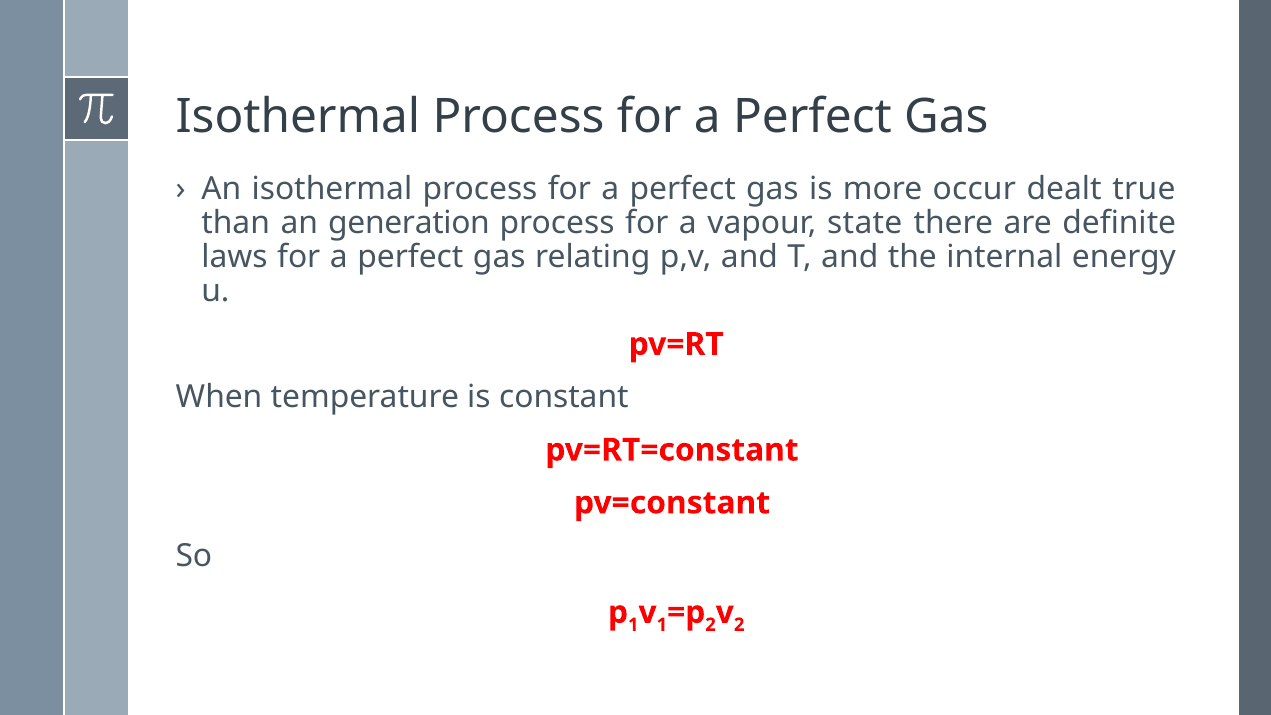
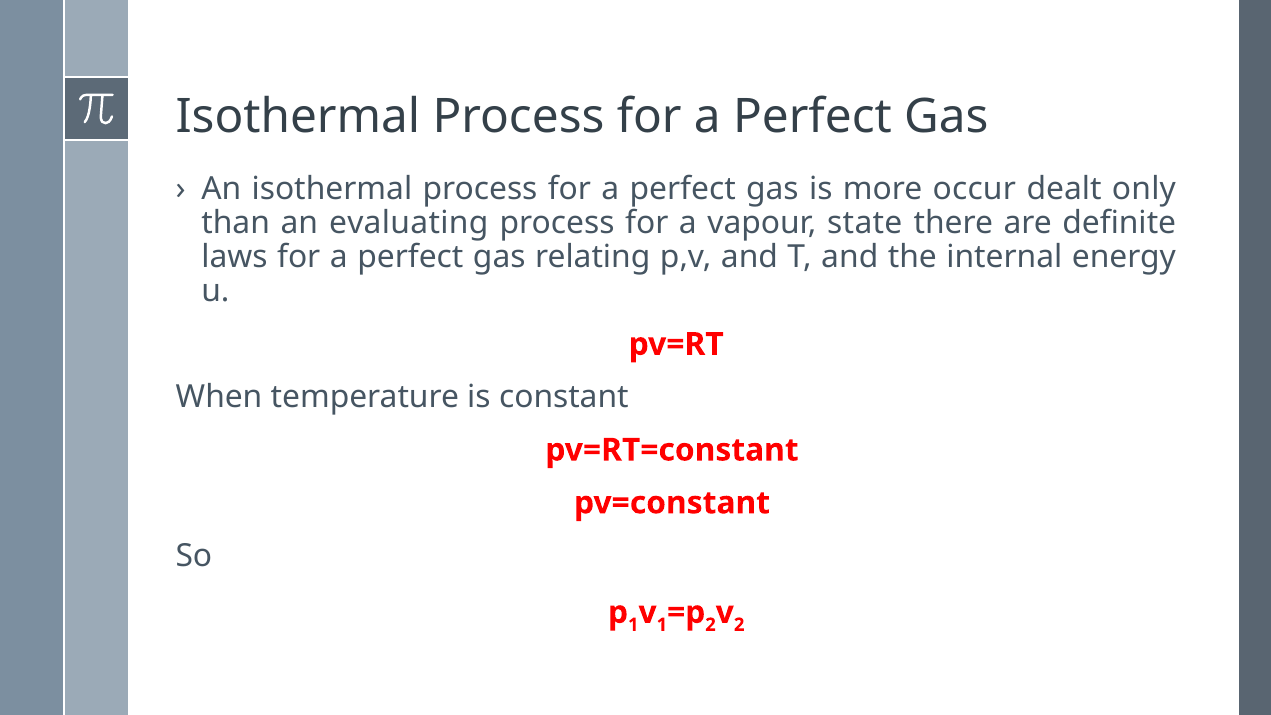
true: true -> only
generation: generation -> evaluating
